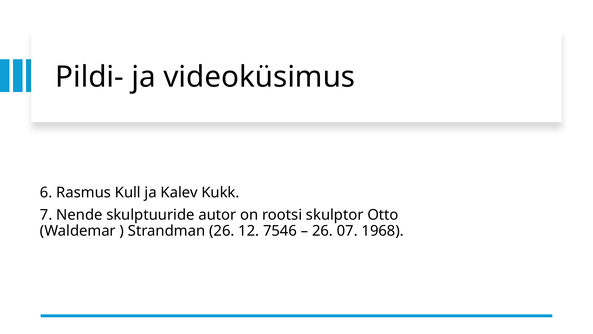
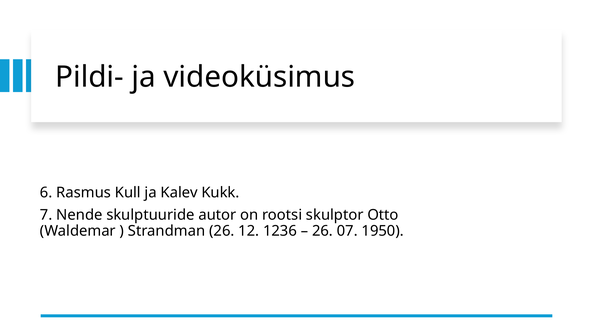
7546: 7546 -> 1236
1968: 1968 -> 1950
